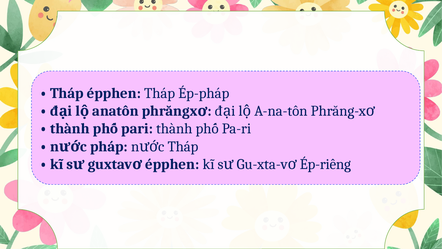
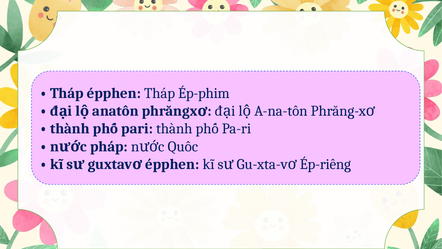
Ép-pháp: Ép-pháp -> Ép-phim
Tháp at (183, 146): Tháp -> Quốc
